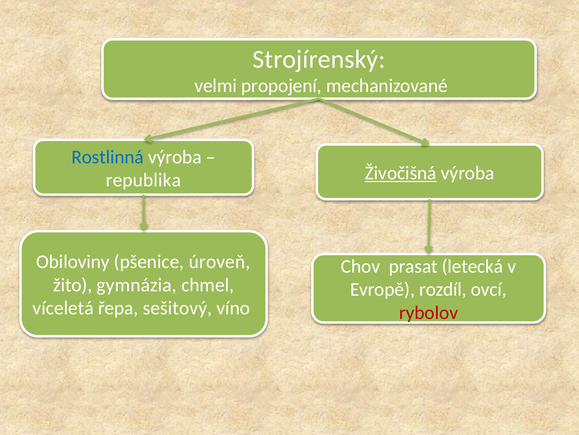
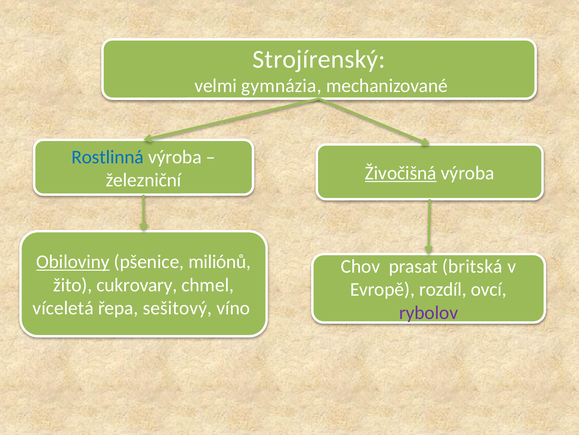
propojení: propojení -> gymnázia
republika: republika -> železniční
Obiloviny underline: none -> present
úroveň: úroveň -> miliónů
letecká: letecká -> britská
gymnázia: gymnázia -> cukrovary
rybolov colour: red -> purple
